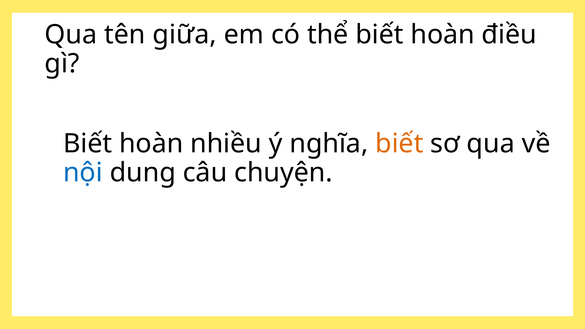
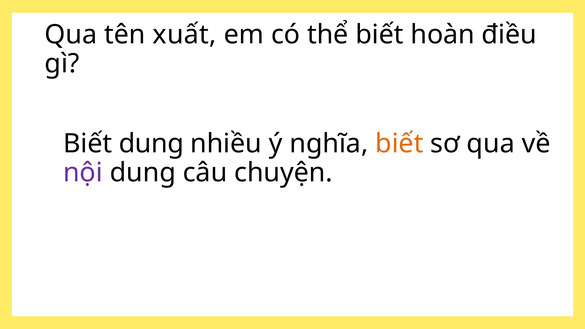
giữa: giữa -> xuất
hoàn at (151, 144): hoàn -> dung
nội colour: blue -> purple
